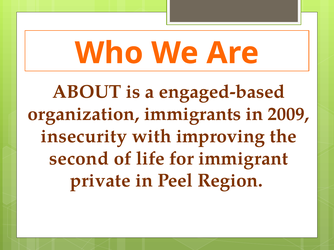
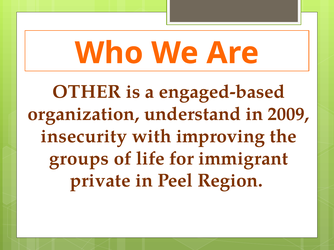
ABOUT: ABOUT -> OTHER
immigrants: immigrants -> understand
second: second -> groups
